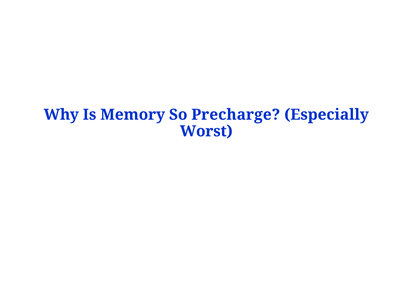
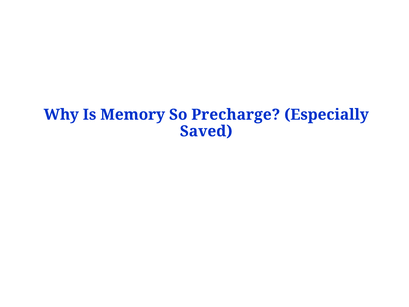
Worst: Worst -> Saved
